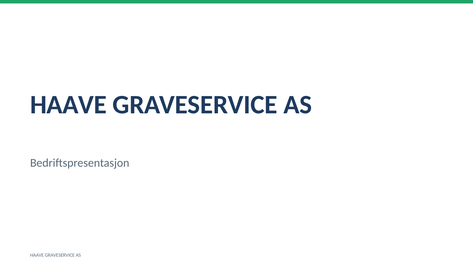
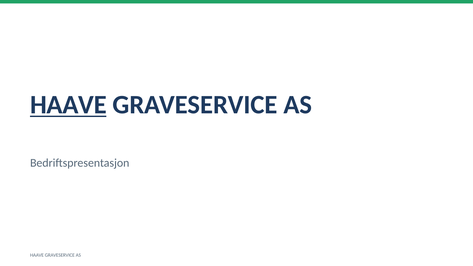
HAAVE at (68, 105) underline: none -> present
